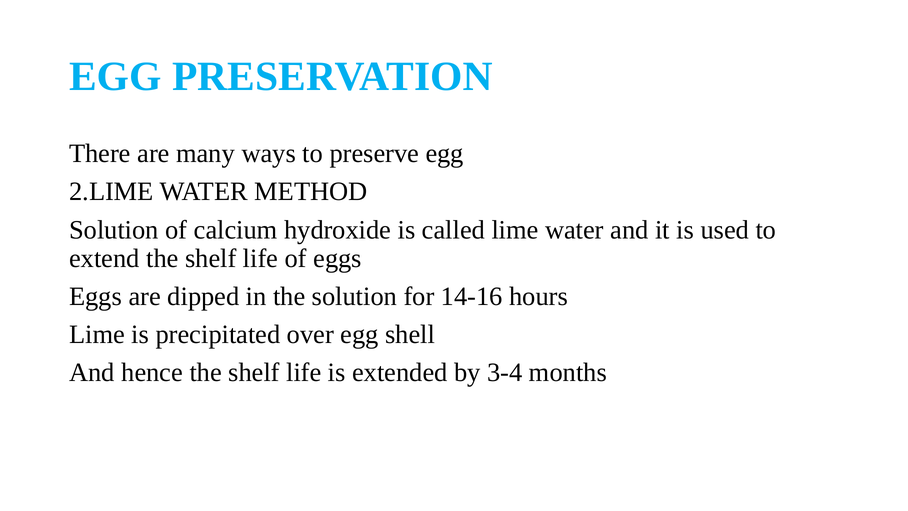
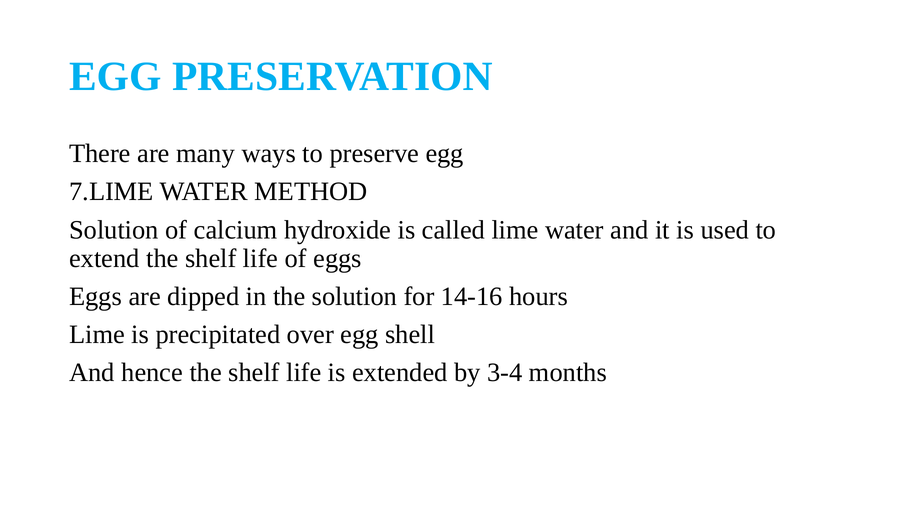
2.LIME: 2.LIME -> 7.LIME
